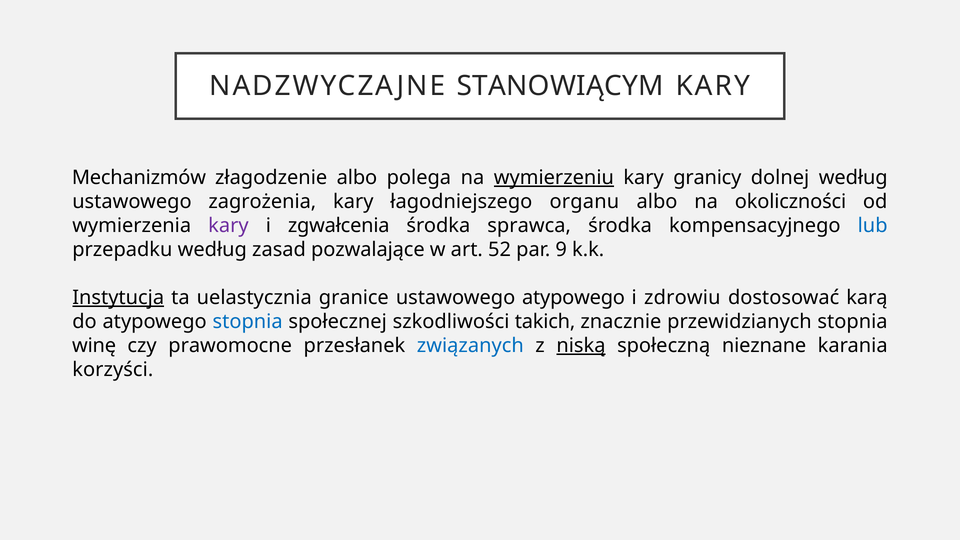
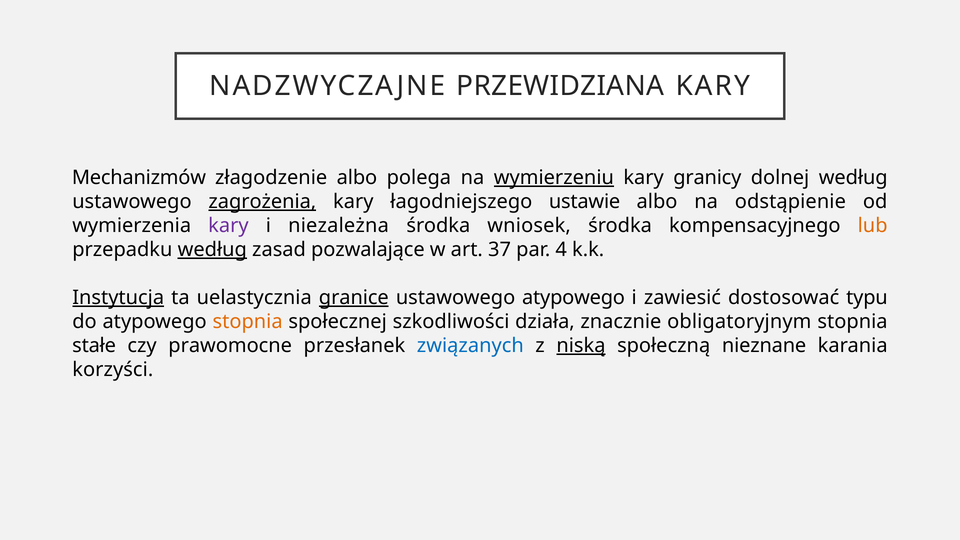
STANOWIĄCYM: STANOWIĄCYM -> PRZEWIDZIANA
zagrożenia underline: none -> present
organu: organu -> ustawie
okoliczności: okoliczności -> odstąpienie
zgwałcenia: zgwałcenia -> niezależna
sprawca: sprawca -> wniosek
lub colour: blue -> orange
według at (212, 250) underline: none -> present
52: 52 -> 37
9: 9 -> 4
granice underline: none -> present
zdrowiu: zdrowiu -> zawiesić
karą: karą -> typu
stopnia at (248, 322) colour: blue -> orange
takich: takich -> działa
przewidzianych: przewidzianych -> obligatoryjnym
winę: winę -> stałe
